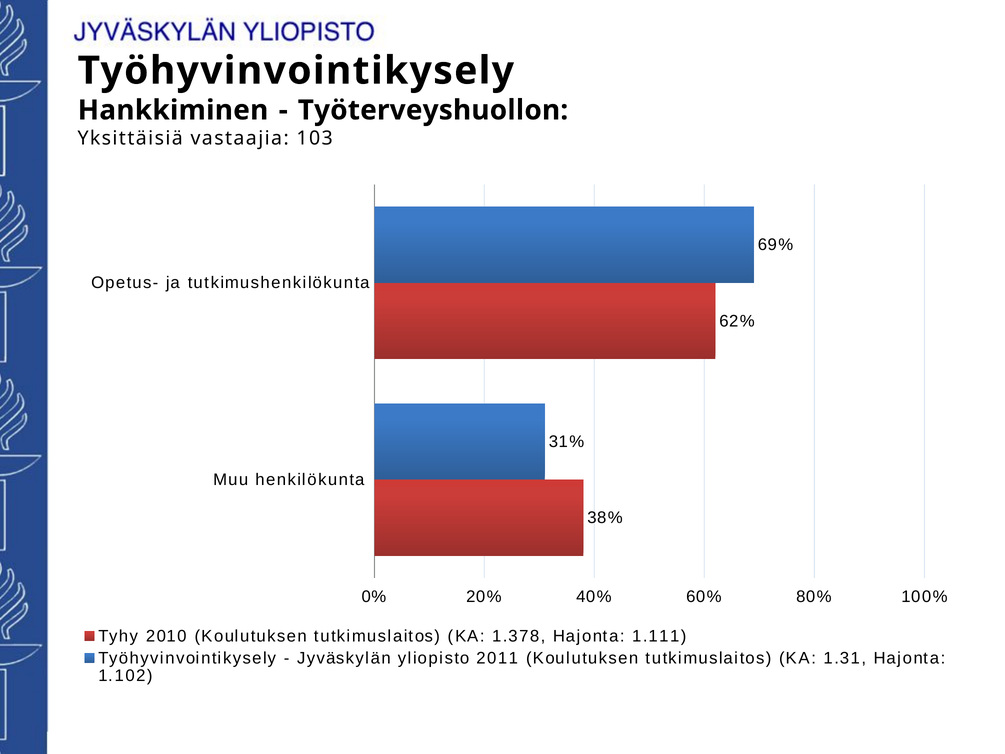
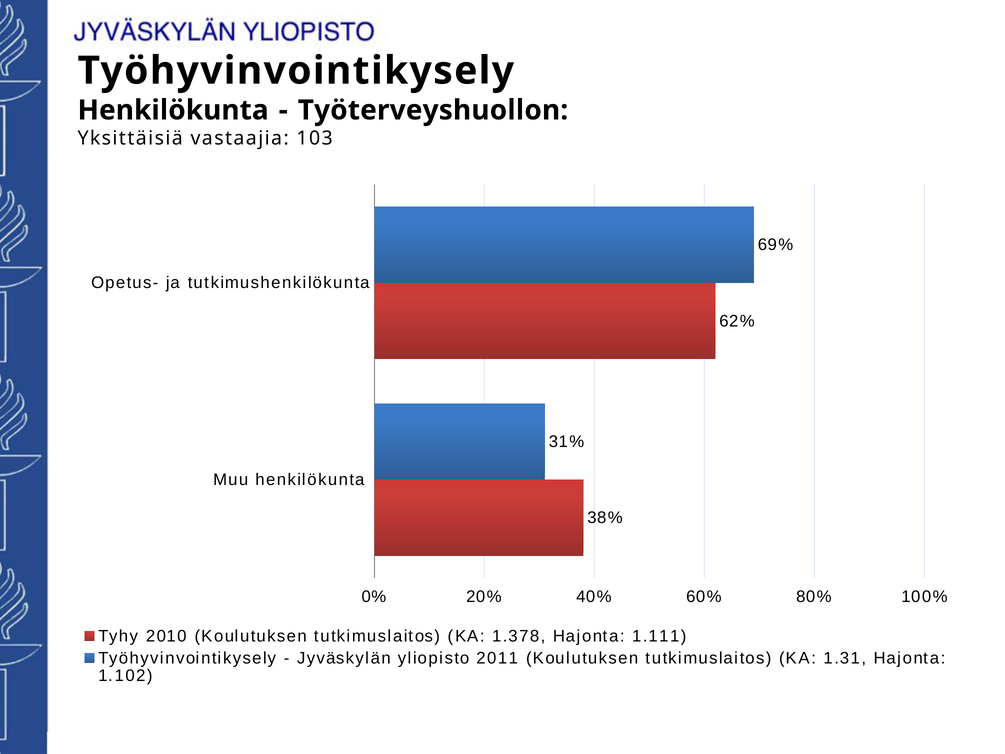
Hankkiminen at (173, 110): Hankkiminen -> Henkilökunta
